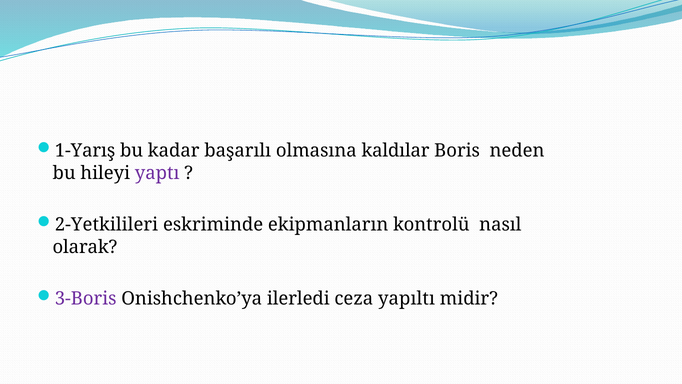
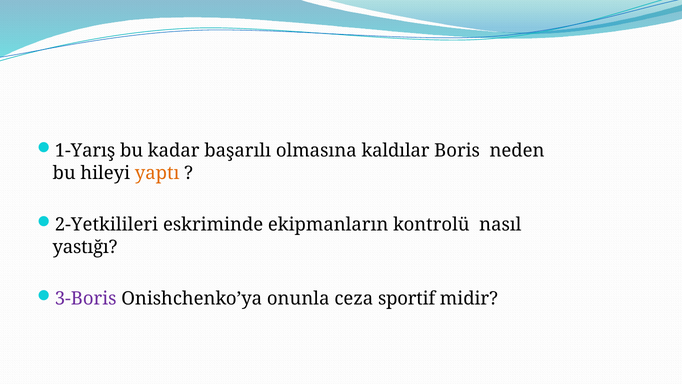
yaptı colour: purple -> orange
olarak: olarak -> yastığı
ilerledi: ilerledi -> onunla
yapıltı: yapıltı -> sportif
